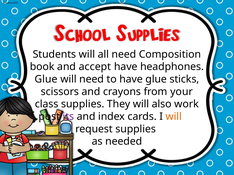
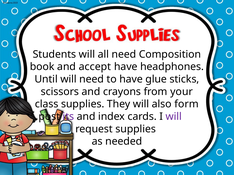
Glue at (46, 79): Glue -> Until
work: work -> form
will at (174, 117) colour: orange -> purple
